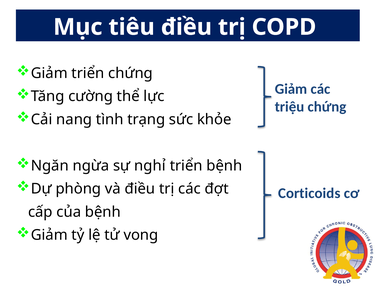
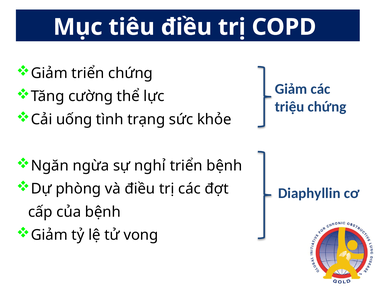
nang: nang -> uống
Corticoids: Corticoids -> Diaphyllin
